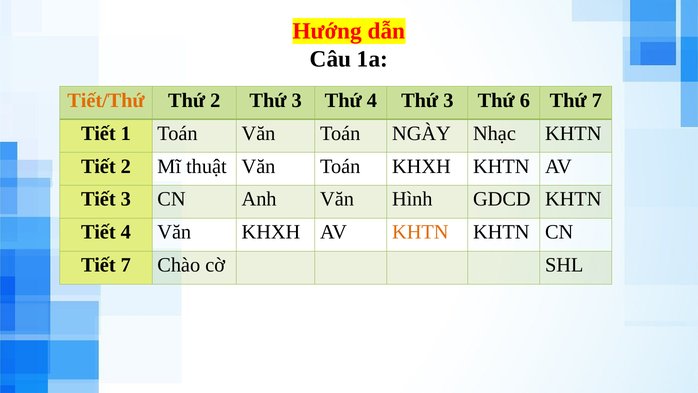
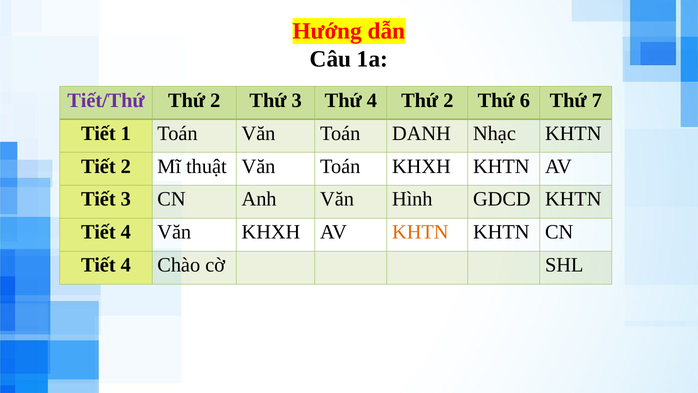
Tiết/Thứ colour: orange -> purple
4 Thứ 3: 3 -> 2
NGÀY: NGÀY -> DANH
7 at (126, 265): 7 -> 4
